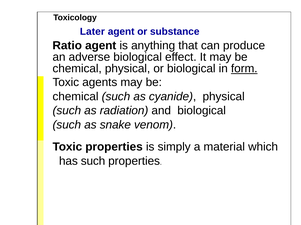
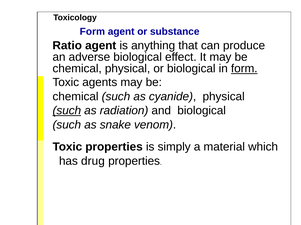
Later at (92, 32): Later -> Form
such at (67, 111) underline: none -> present
has such: such -> drug
